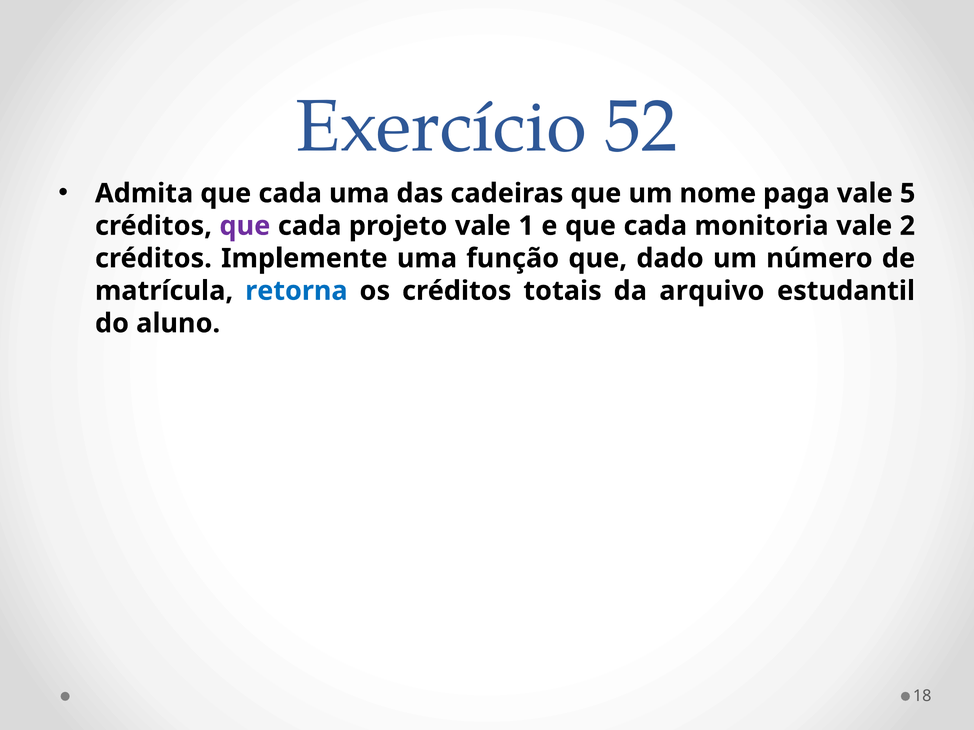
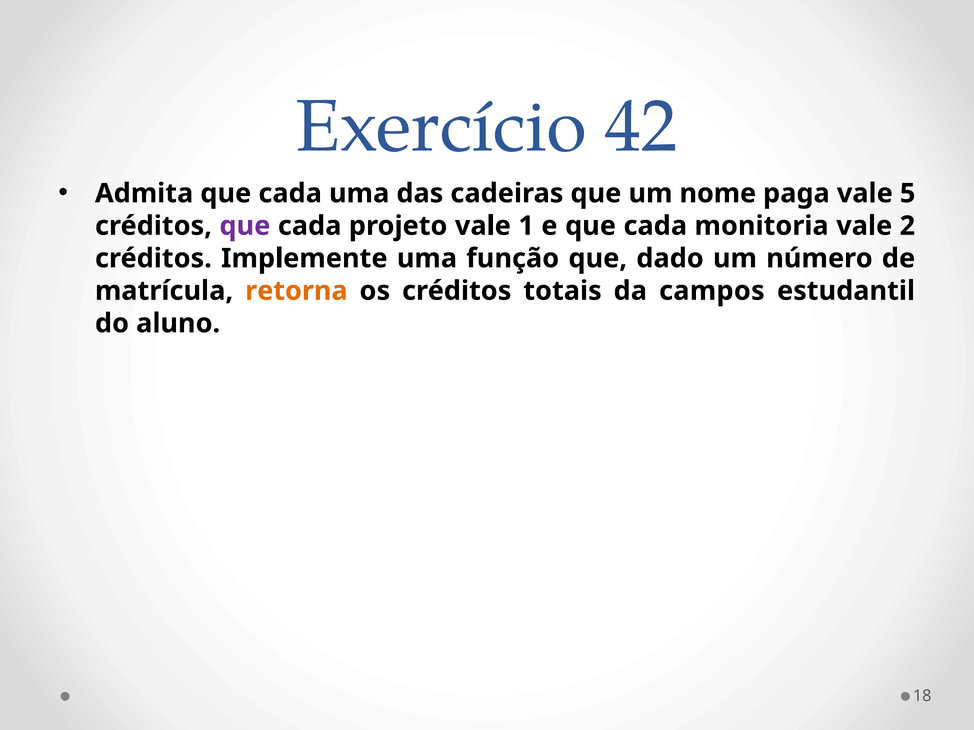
52: 52 -> 42
retorna colour: blue -> orange
arquivo: arquivo -> campos
